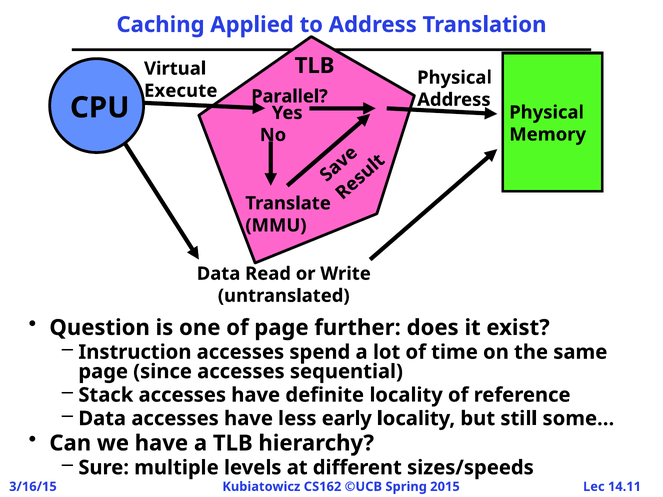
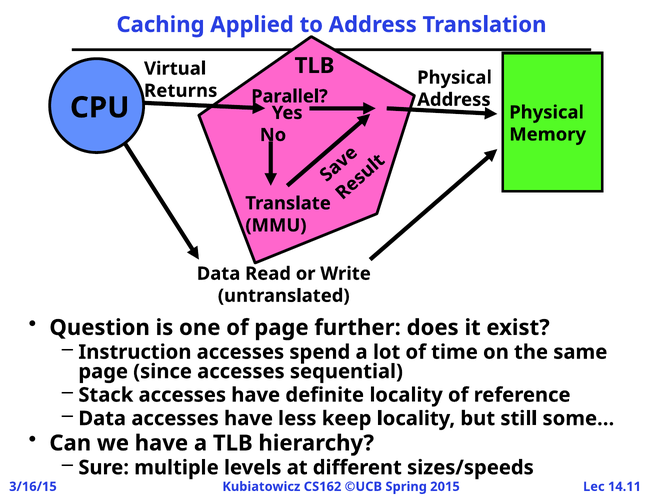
Execute: Execute -> Returns
early: early -> keep
